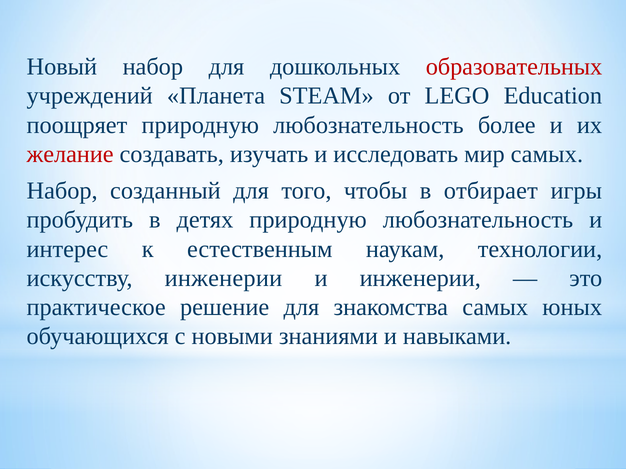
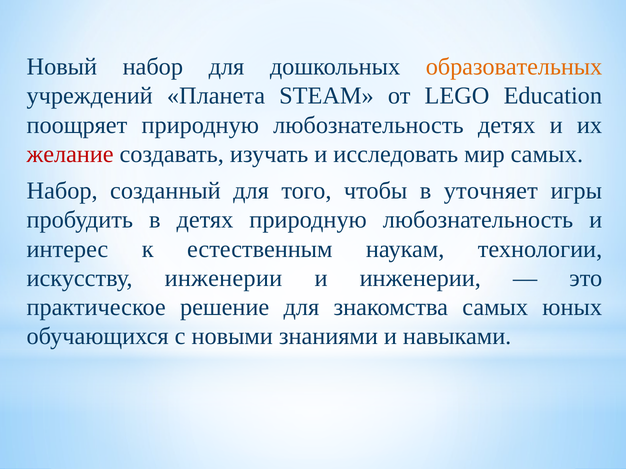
образовательных colour: red -> orange
любознательность более: более -> детях
отбирает: отбирает -> уточняет
